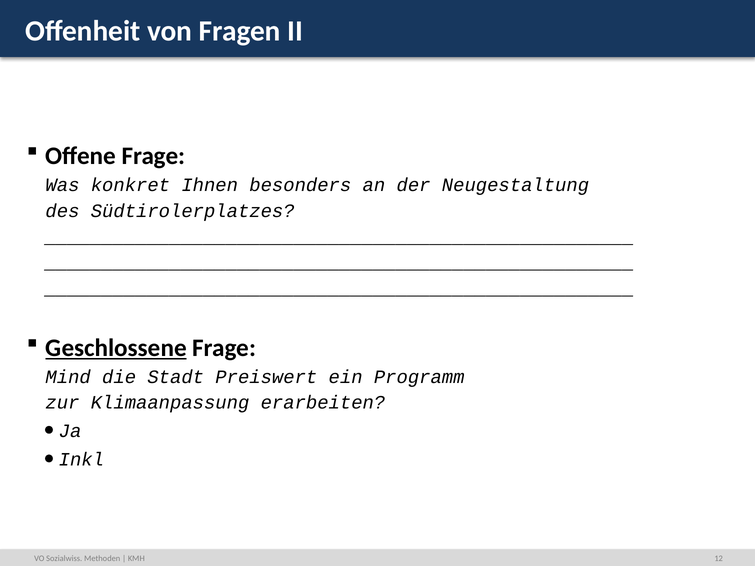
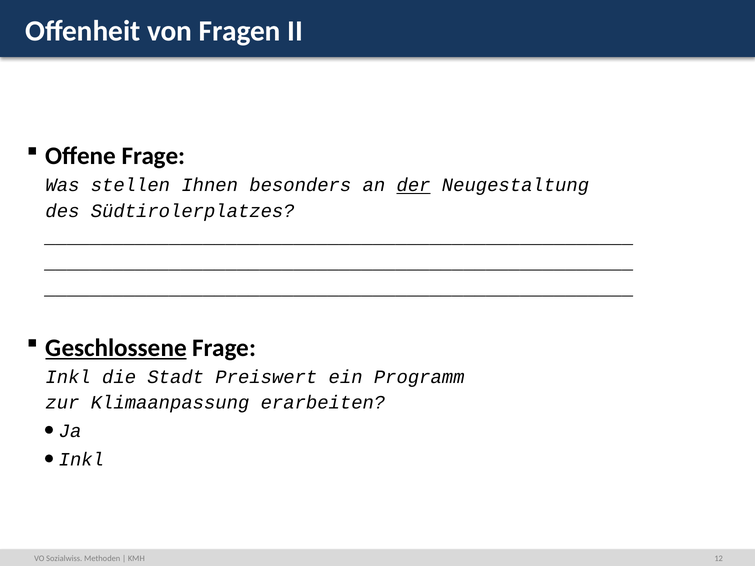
konkret: konkret -> stellen
der underline: none -> present
Mind at (68, 377): Mind -> Inkl
